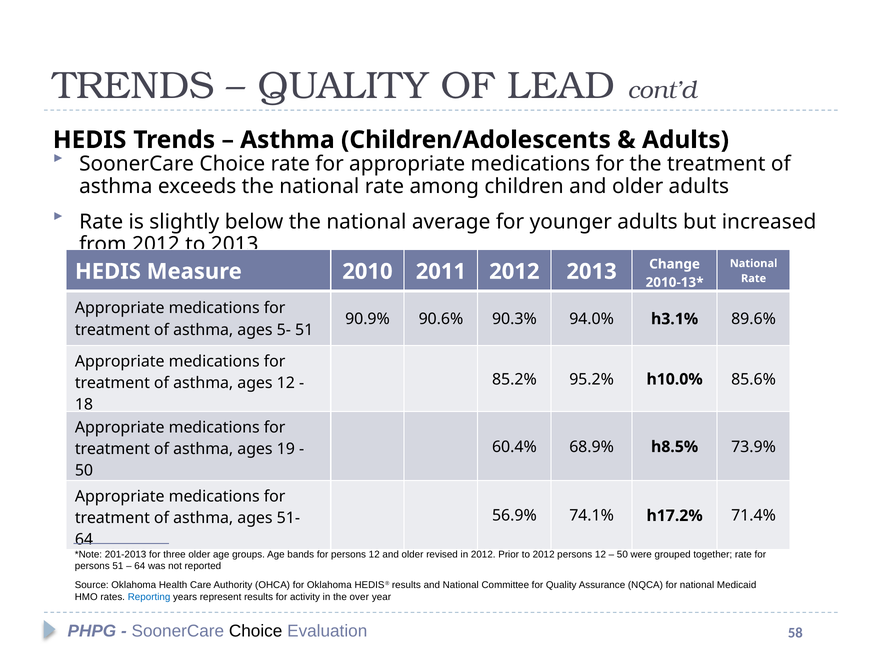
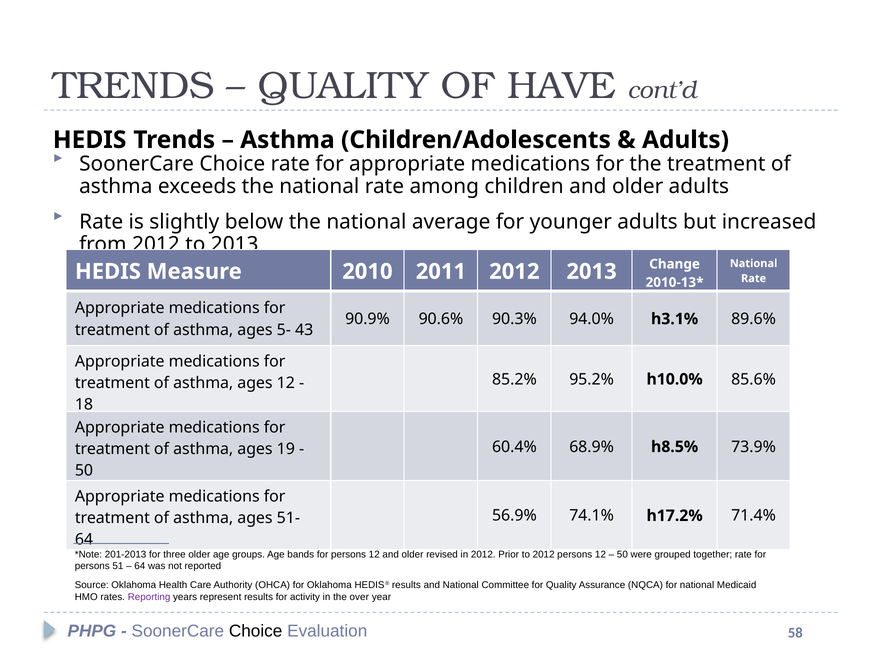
LEAD: LEAD -> HAVE
5- 51: 51 -> 43
Reporting colour: blue -> purple
